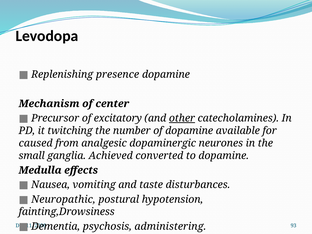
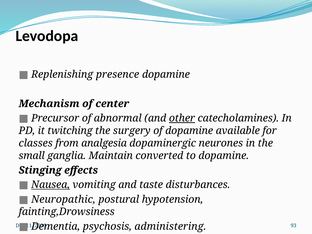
excitatory: excitatory -> abnormal
number: number -> surgery
caused: caused -> classes
analgesic: analgesic -> analgesia
Achieved: Achieved -> Maintain
Medulla: Medulla -> Stinging
Nausea underline: none -> present
